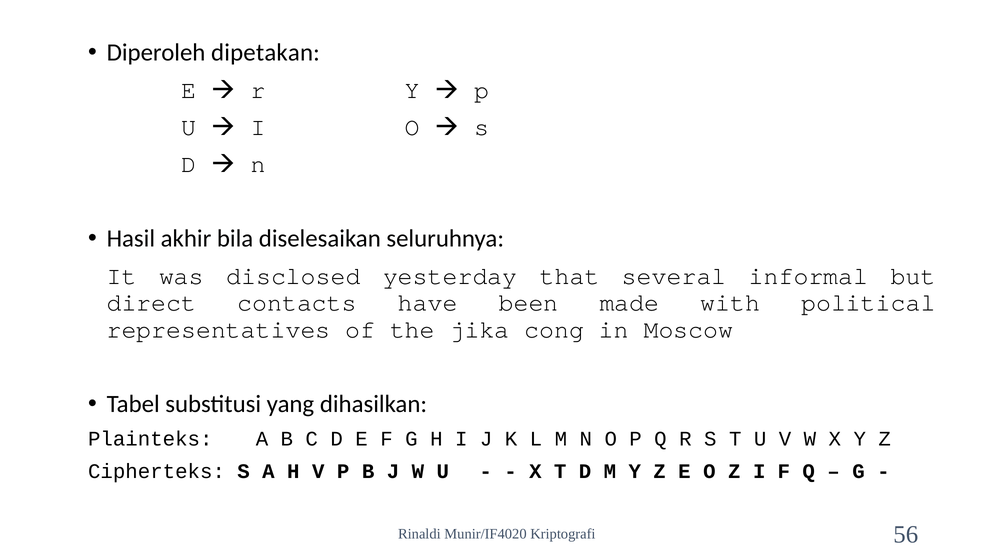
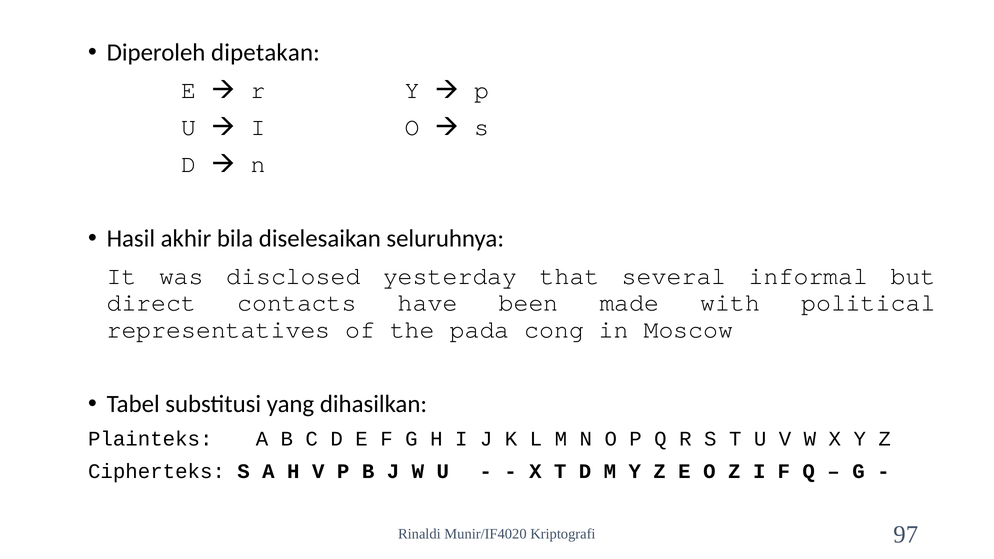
jika: jika -> pada
56: 56 -> 97
